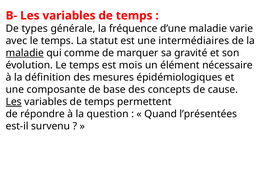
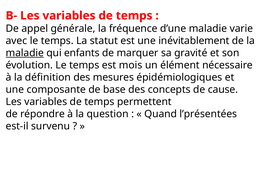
types: types -> appel
intermédiaires: intermédiaires -> inévitablement
comme: comme -> enfants
Les at (14, 102) underline: present -> none
